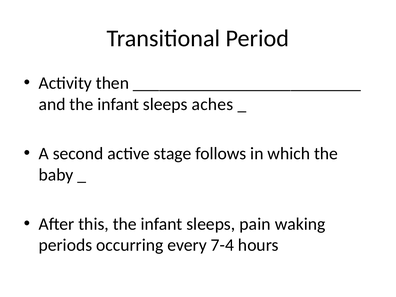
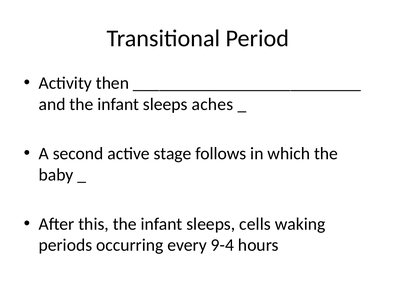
pain: pain -> cells
7-4: 7-4 -> 9-4
